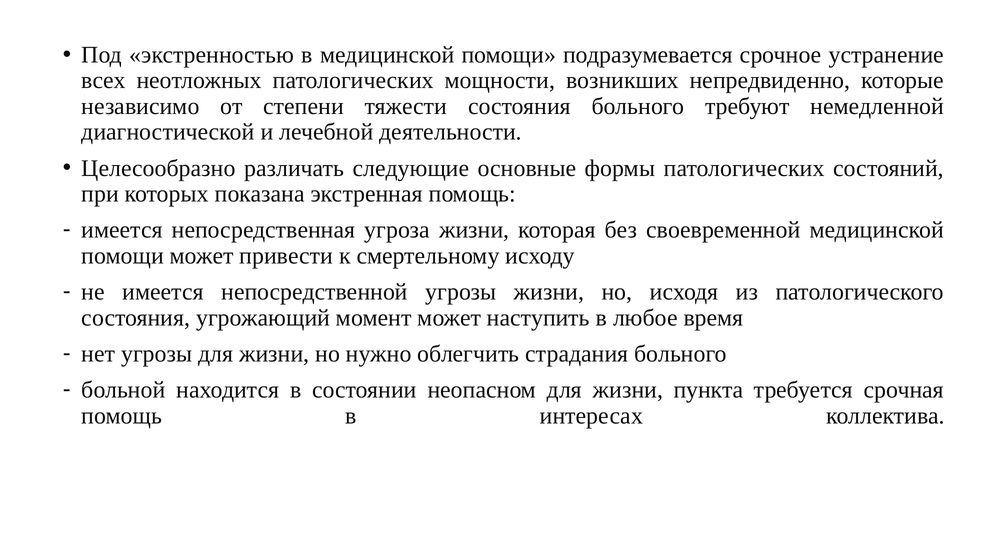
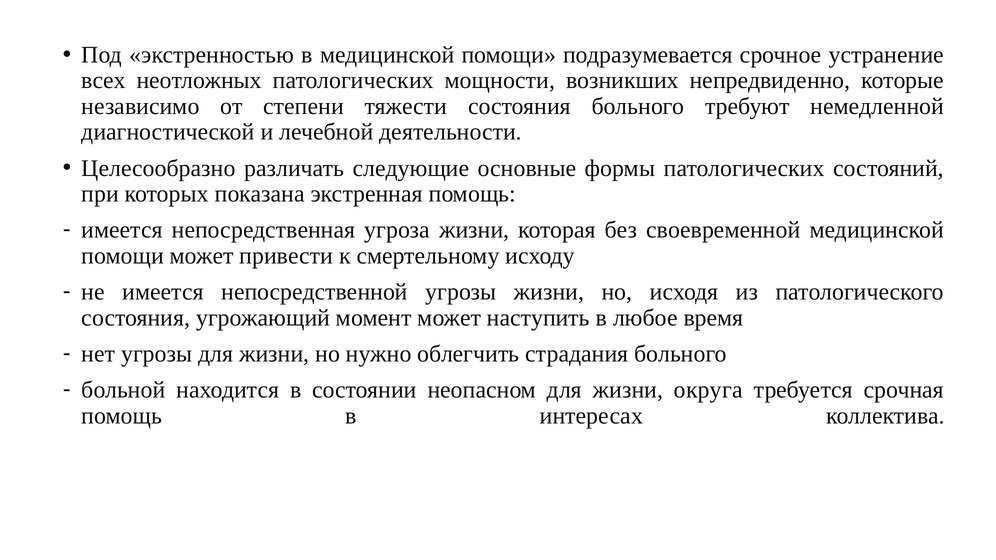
пункта: пункта -> округа
